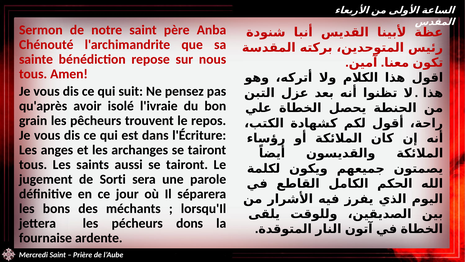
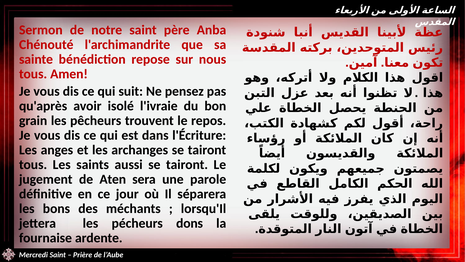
Sorti: Sorti -> Aten
